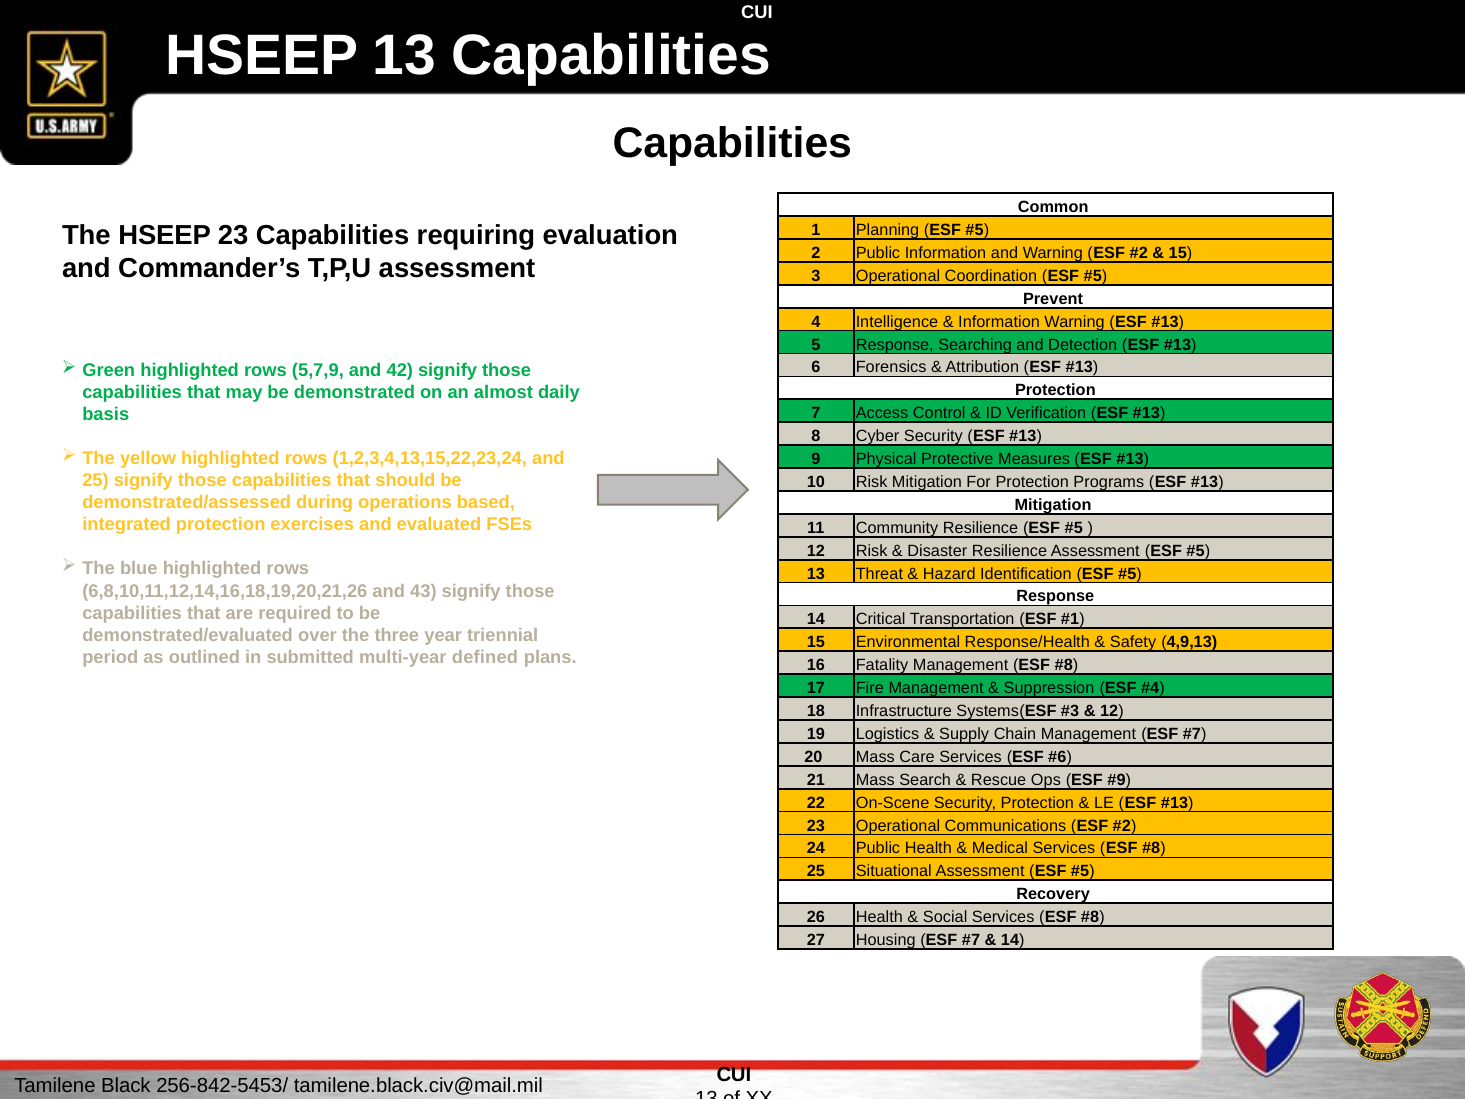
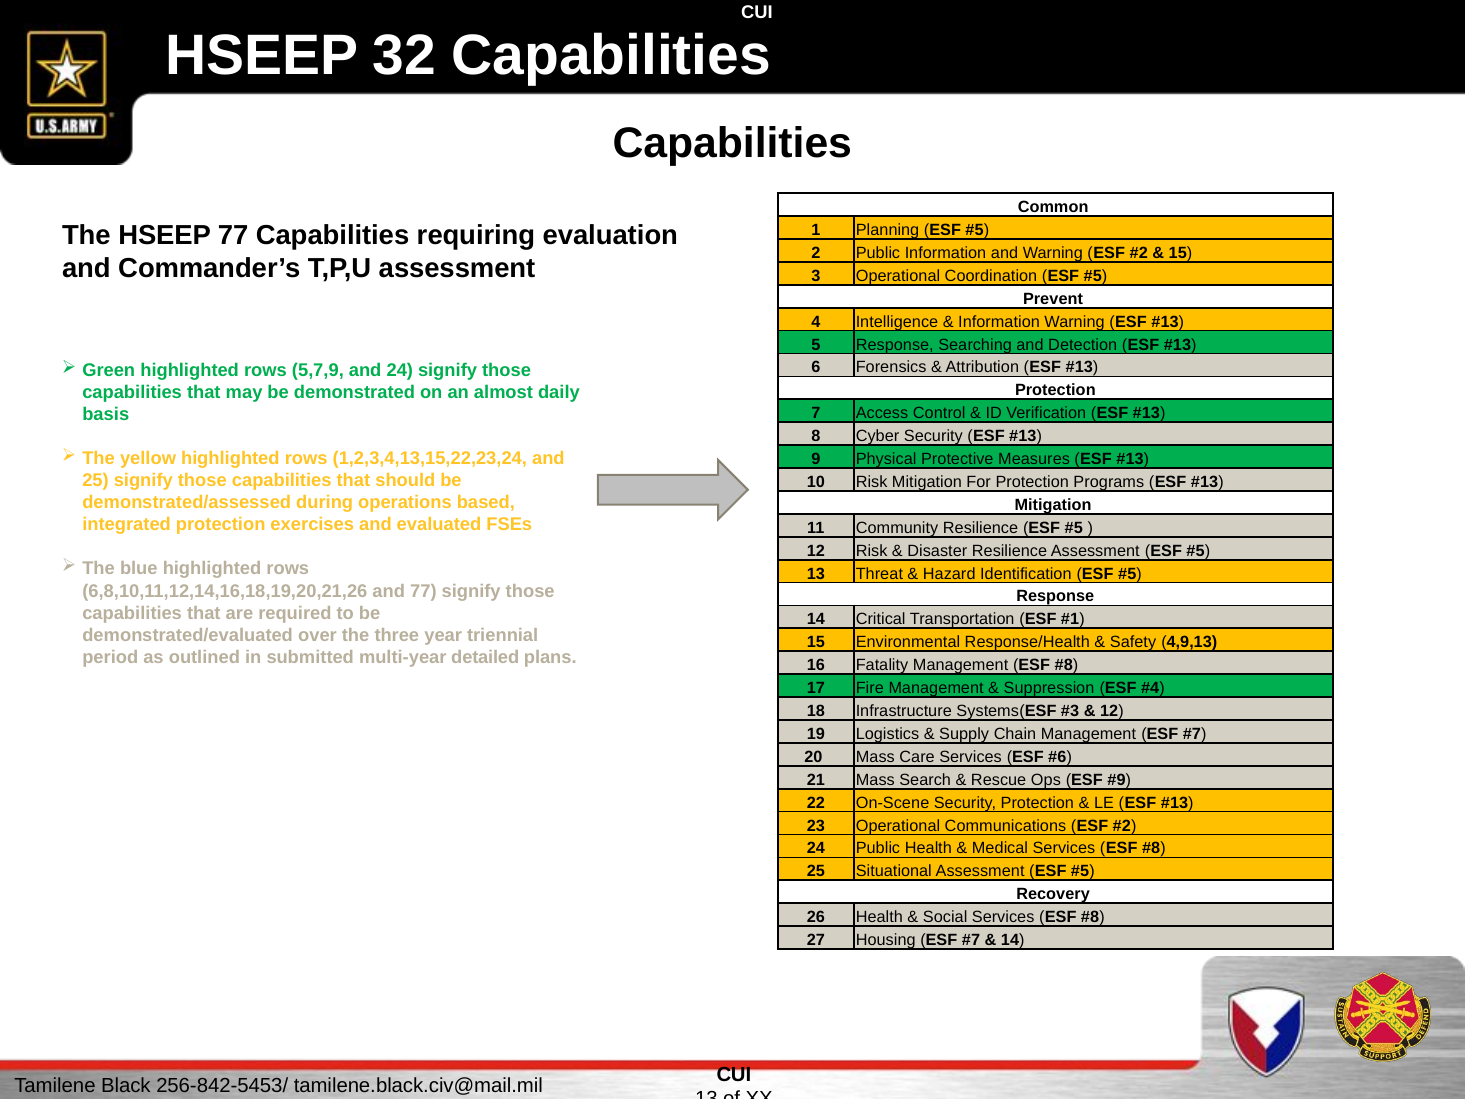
HSEEP 13: 13 -> 32
HSEEP 23: 23 -> 77
and 42: 42 -> 24
and 43: 43 -> 77
defined: defined -> detailed
